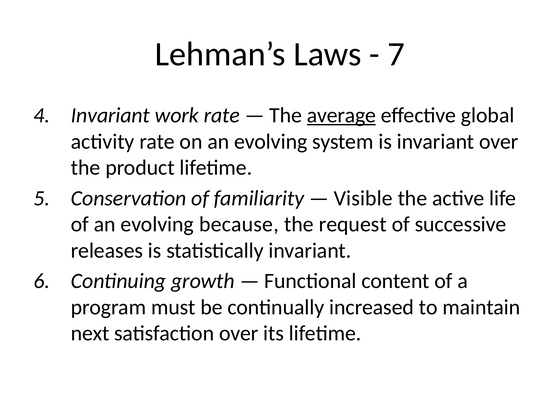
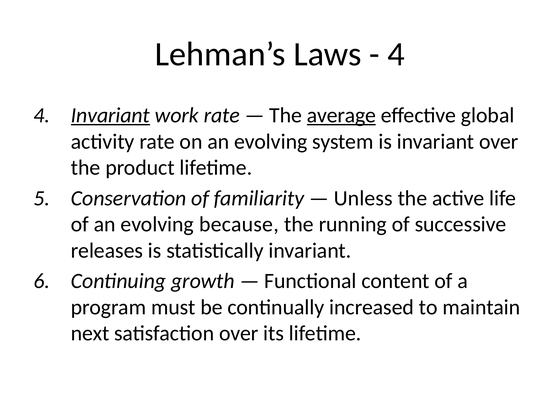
7 at (396, 54): 7 -> 4
Invariant at (110, 115) underline: none -> present
Visible: Visible -> Unless
request: request -> running
